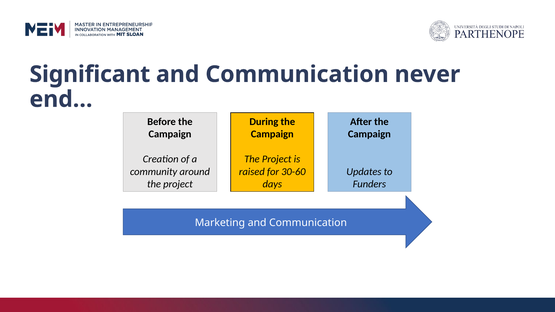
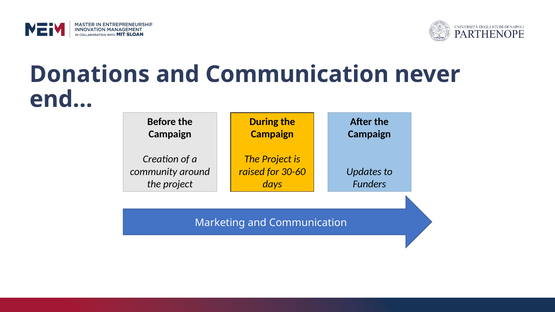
Significant: Significant -> Donations
